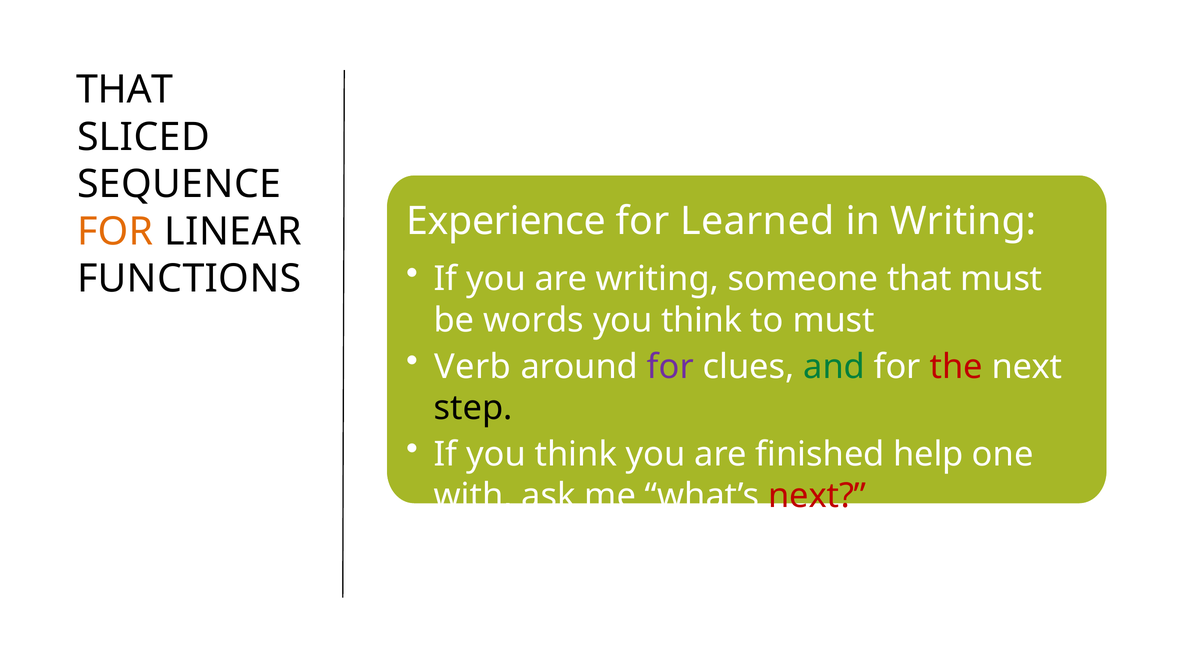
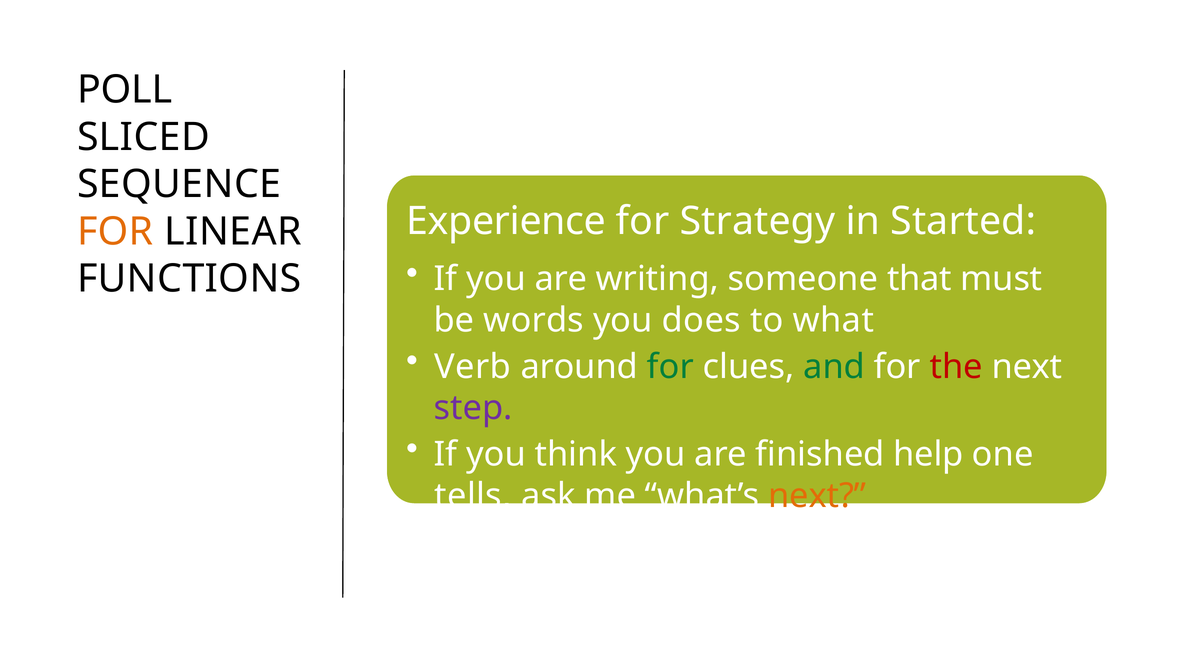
THAT at (125, 90): THAT -> POLL
Learned: Learned -> Strategy
in Writing: Writing -> Started
think at (702, 320): think -> does
to must: must -> what
for at (670, 367) colour: purple -> green
step colour: black -> purple
with: with -> tells
next at (817, 496) colour: red -> orange
